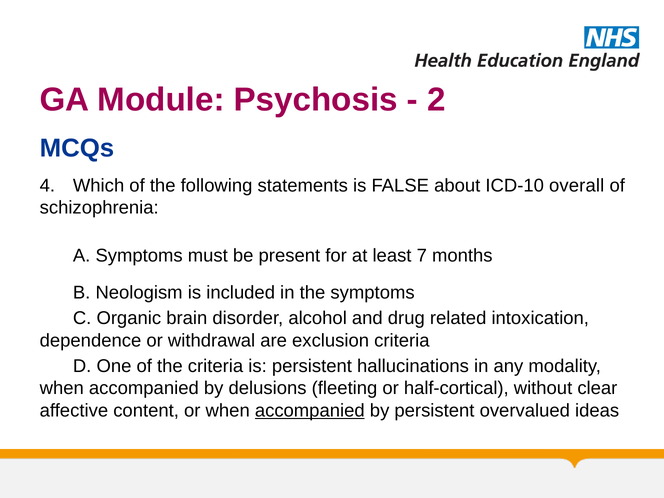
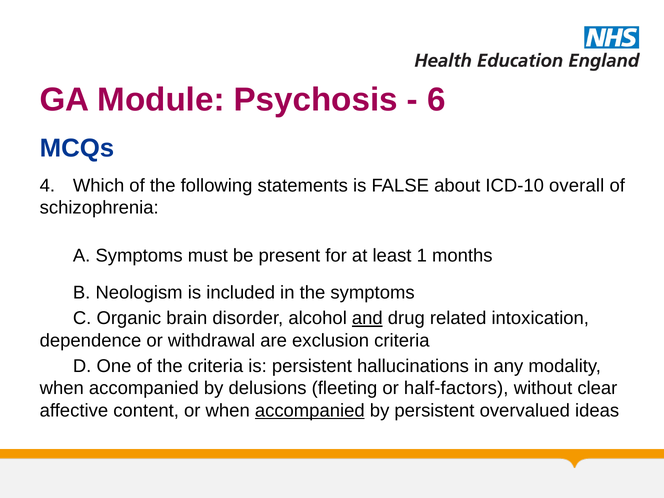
2: 2 -> 6
7: 7 -> 1
and underline: none -> present
half-cortical: half-cortical -> half-factors
